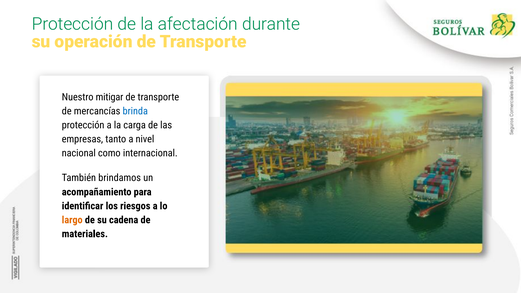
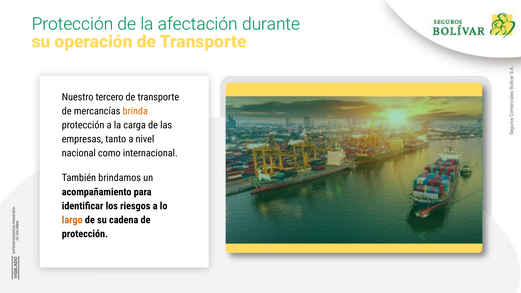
mitigar: mitigar -> tercero
brinda colour: blue -> orange
materiales at (85, 234): materiales -> protección
